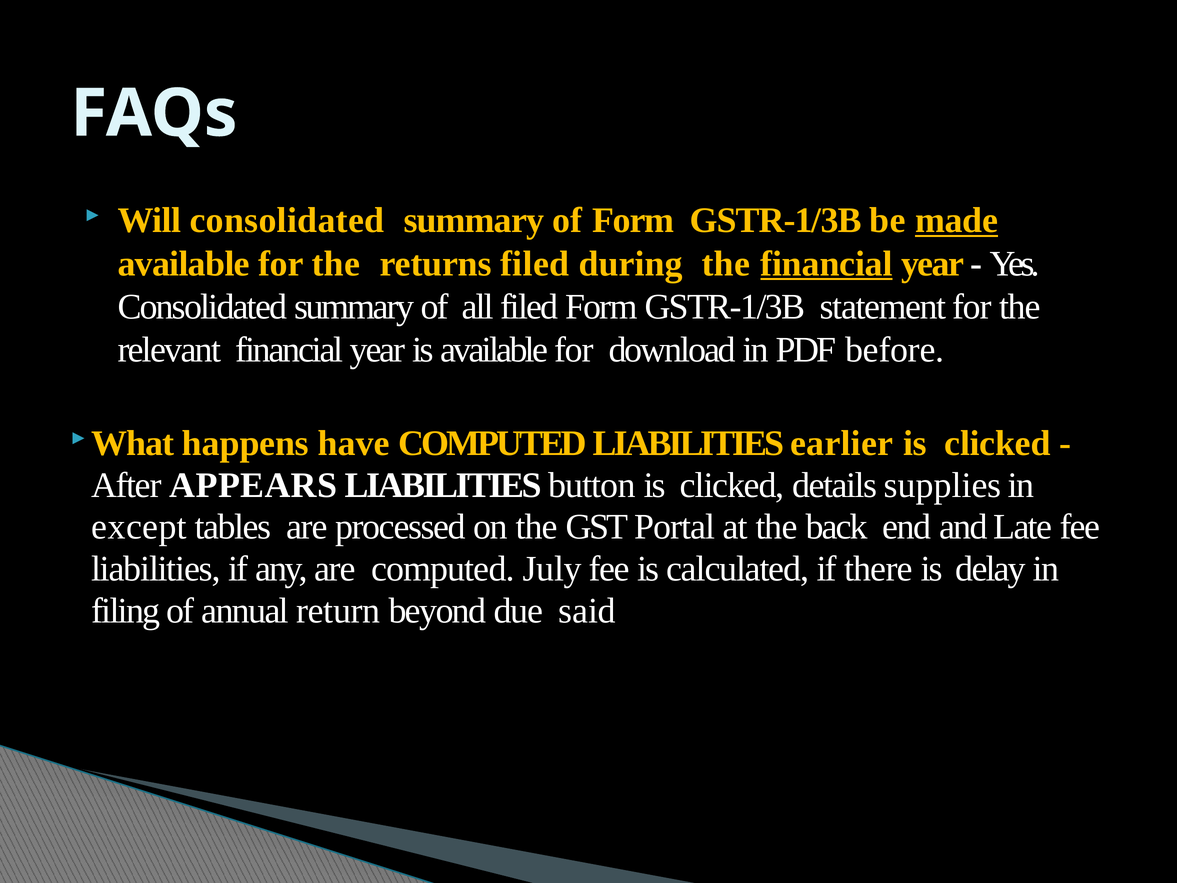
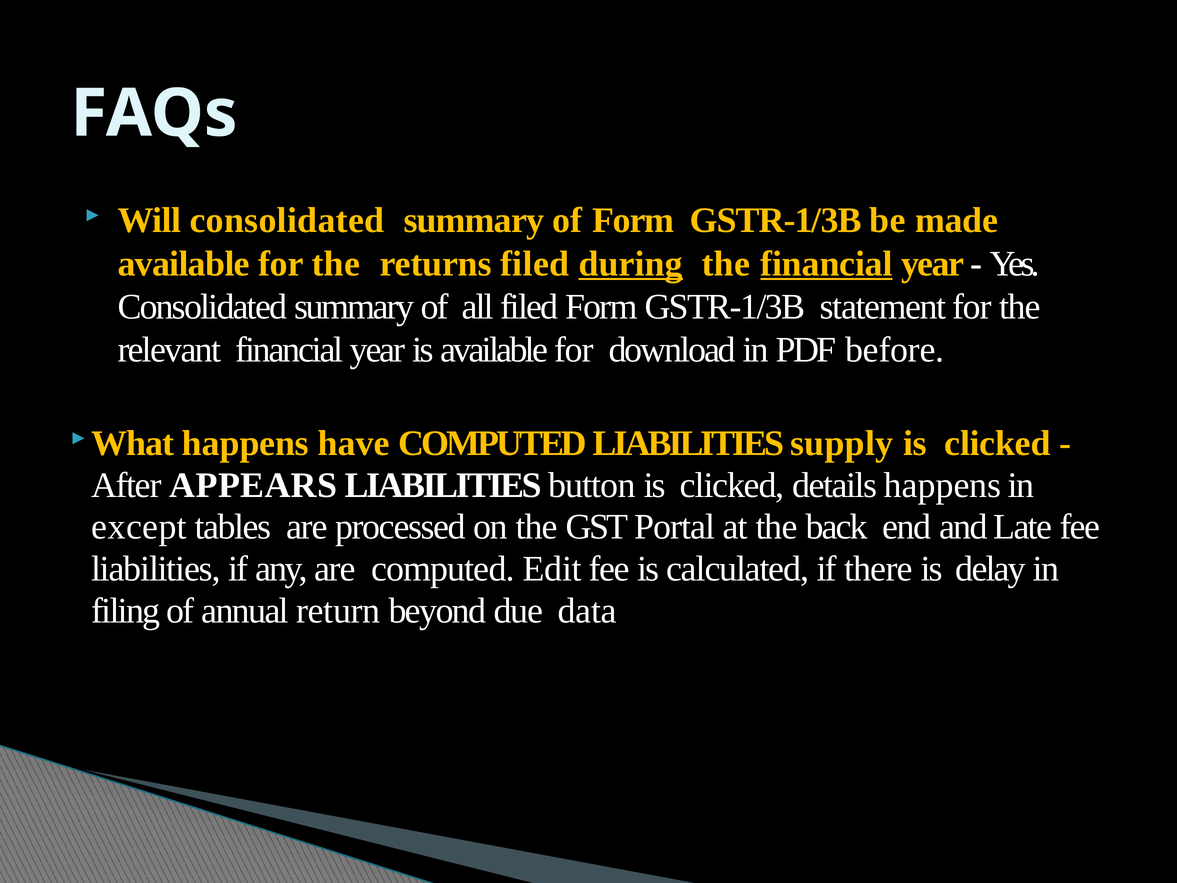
made underline: present -> none
during underline: none -> present
earlier: earlier -> supply
details supplies: supplies -> happens
July: July -> Edit
said: said -> data
